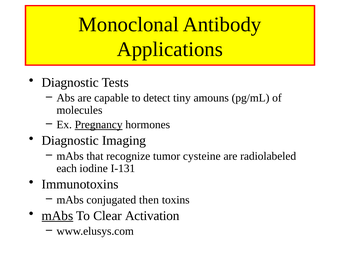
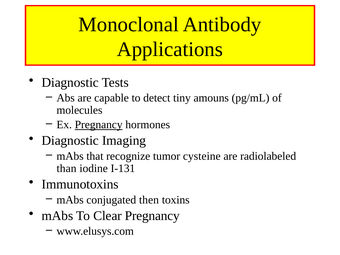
each: each -> than
mAbs at (57, 216) underline: present -> none
Clear Activation: Activation -> Pregnancy
